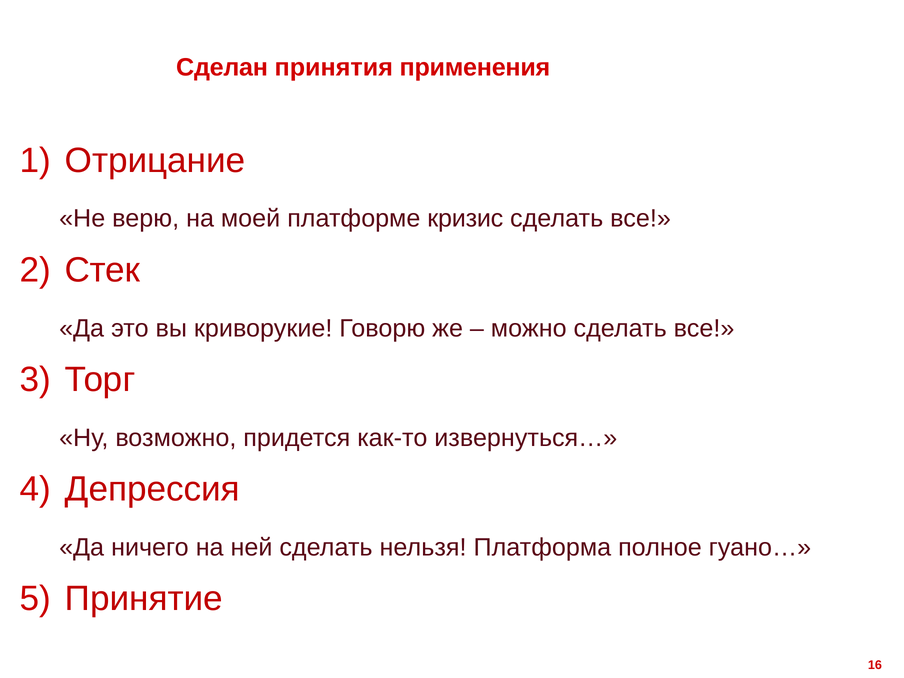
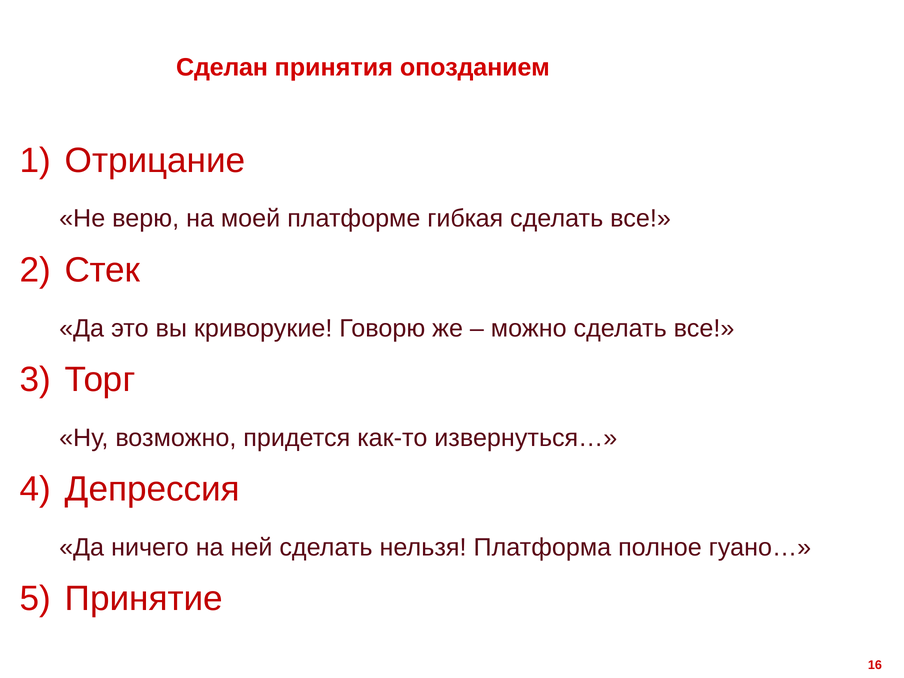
применения: применения -> опозданием
кризис: кризис -> гибкая
